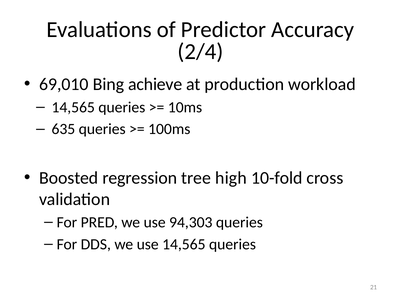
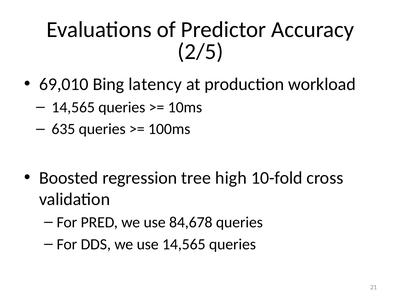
2/4: 2/4 -> 2/5
achieve: achieve -> latency
94,303: 94,303 -> 84,678
